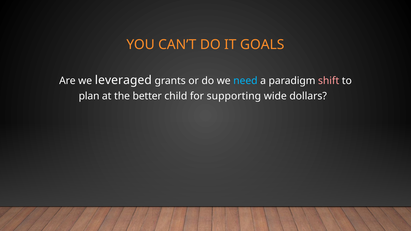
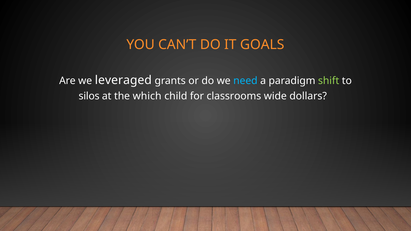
shift colour: pink -> light green
plan: plan -> silos
better: better -> which
supporting: supporting -> classrooms
